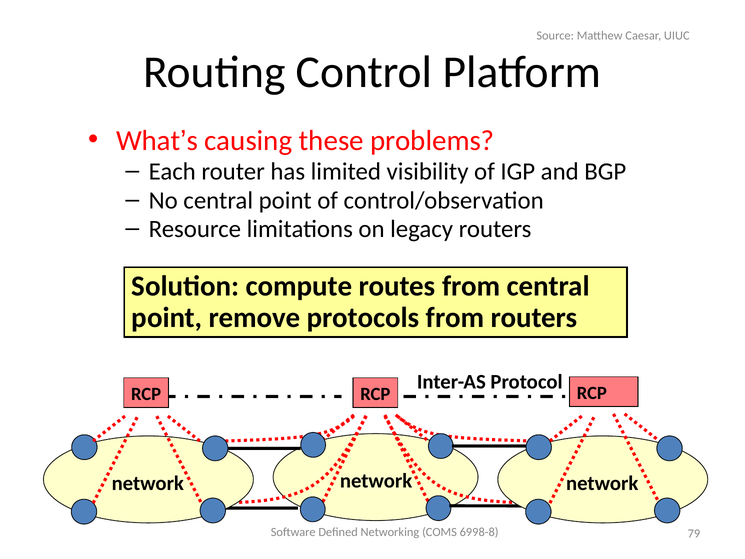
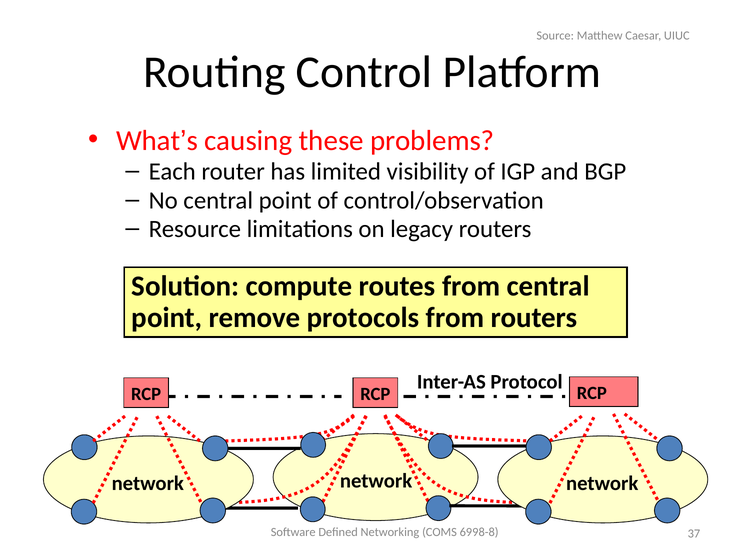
79: 79 -> 37
